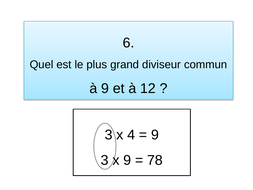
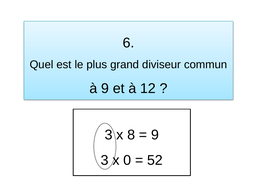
4: 4 -> 8
9 at (127, 160): 9 -> 0
78: 78 -> 52
